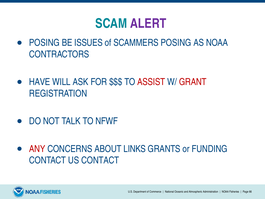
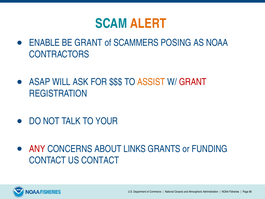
ALERT colour: purple -> orange
POSING at (44, 43): POSING -> ENABLE
BE ISSUES: ISSUES -> GRANT
HAVE: HAVE -> ASAP
ASSIST colour: red -> orange
NFWF: NFWF -> YOUR
